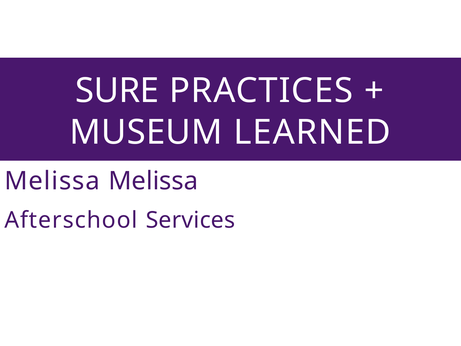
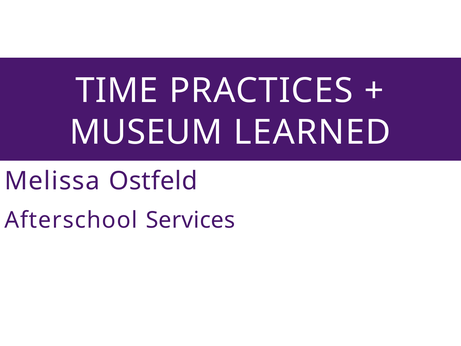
SURE: SURE -> TIME
Melissa Melissa: Melissa -> Ostfeld
